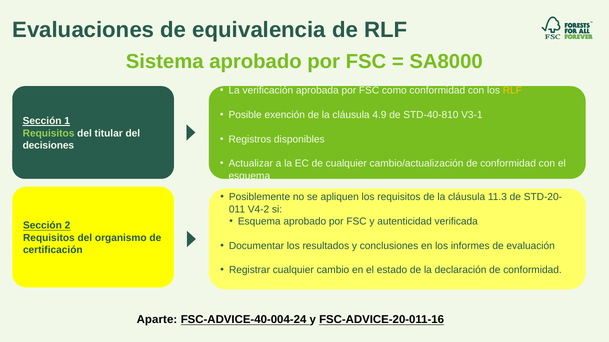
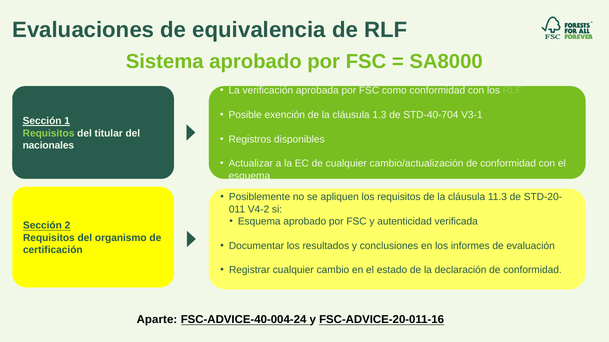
RLF at (512, 91) colour: yellow -> light green
4.9: 4.9 -> 1.3
STD-40-810: STD-40-810 -> STD-40-704
decisiones: decisiones -> nacionales
